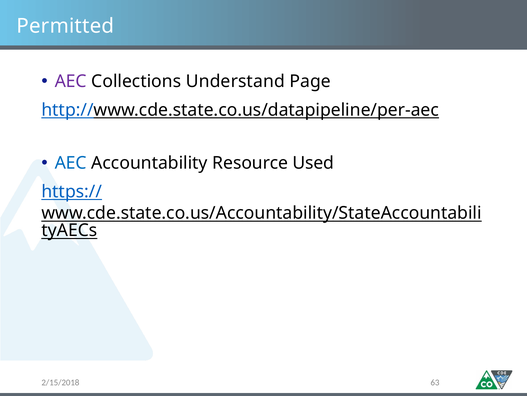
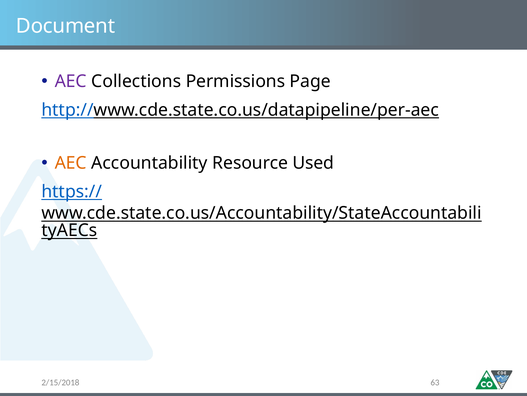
Permitted: Permitted -> Document
Understand: Understand -> Permissions
AEC at (71, 163) colour: blue -> orange
